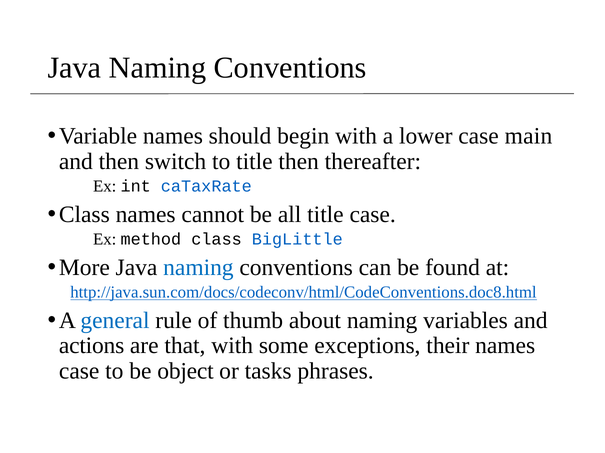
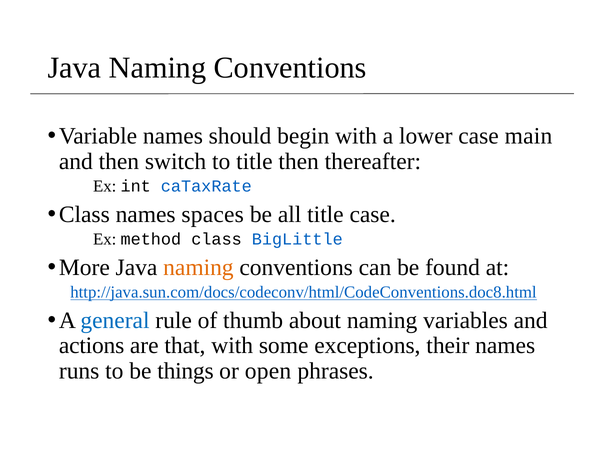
cannot: cannot -> spaces
naming at (198, 268) colour: blue -> orange
case at (79, 372): case -> runs
object: object -> things
tasks: tasks -> open
